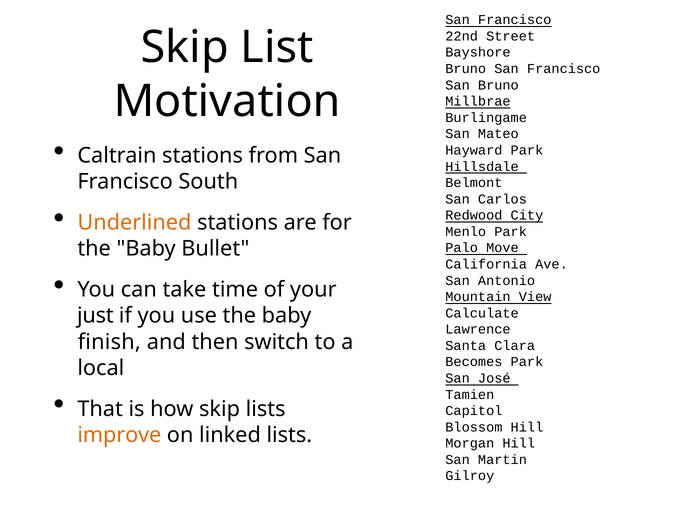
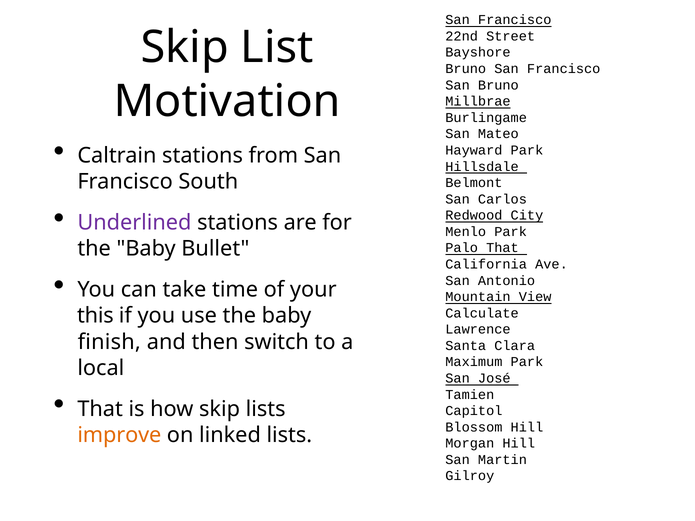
Underlined colour: orange -> purple
Palo Move: Move -> That
just: just -> this
Becomes: Becomes -> Maximum
